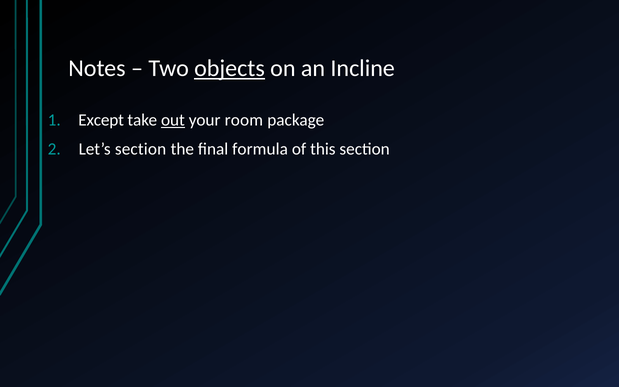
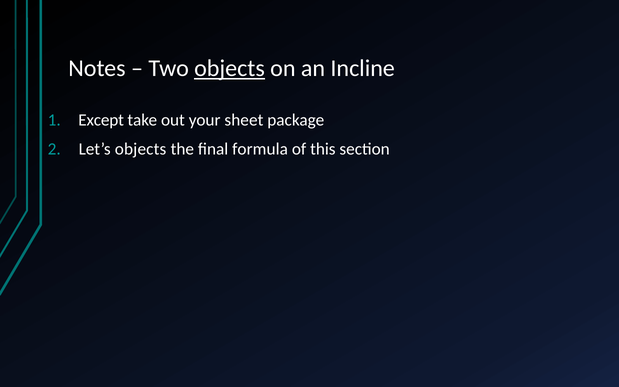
out underline: present -> none
room: room -> sheet
Let’s section: section -> objects
